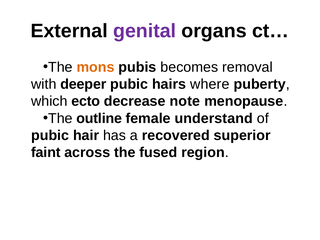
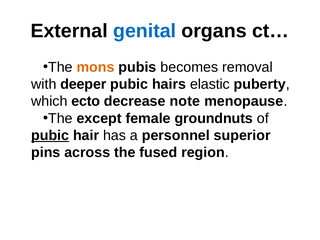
genital colour: purple -> blue
where: where -> elastic
outline: outline -> except
understand: understand -> groundnuts
pubic at (50, 135) underline: none -> present
recovered: recovered -> personnel
faint: faint -> pins
